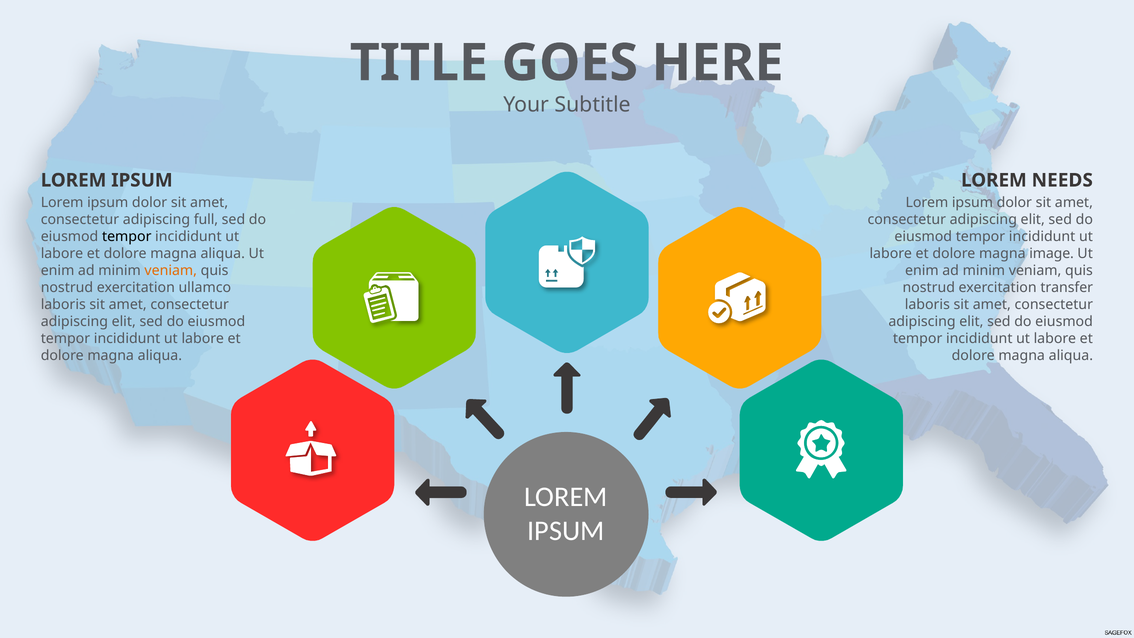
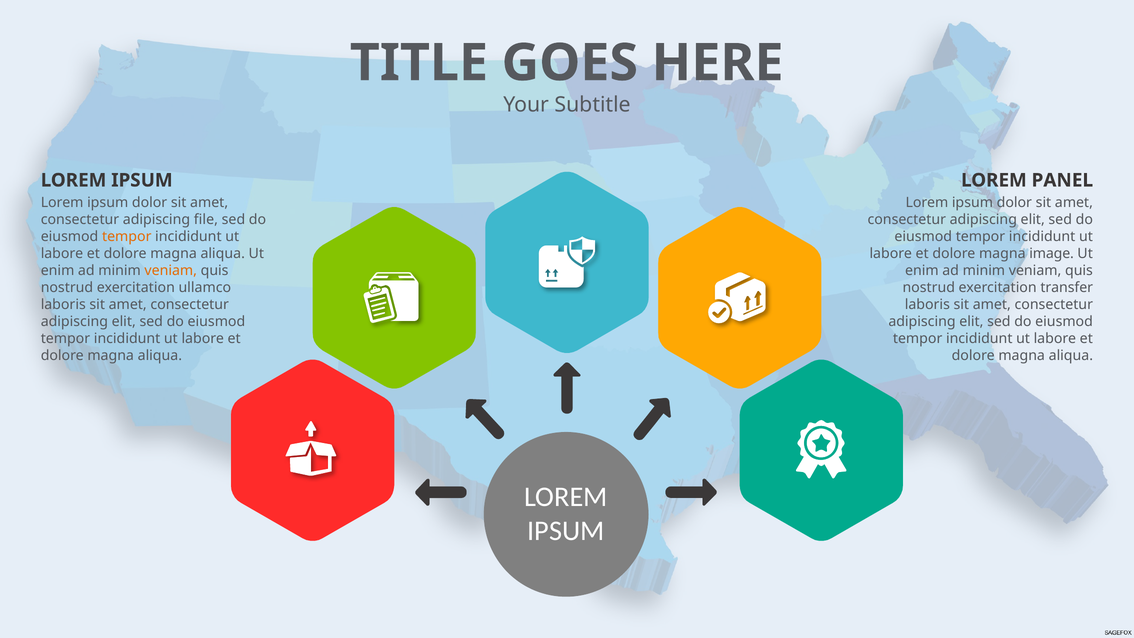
NEEDS: NEEDS -> PANEL
full: full -> file
tempor at (127, 237) colour: black -> orange
